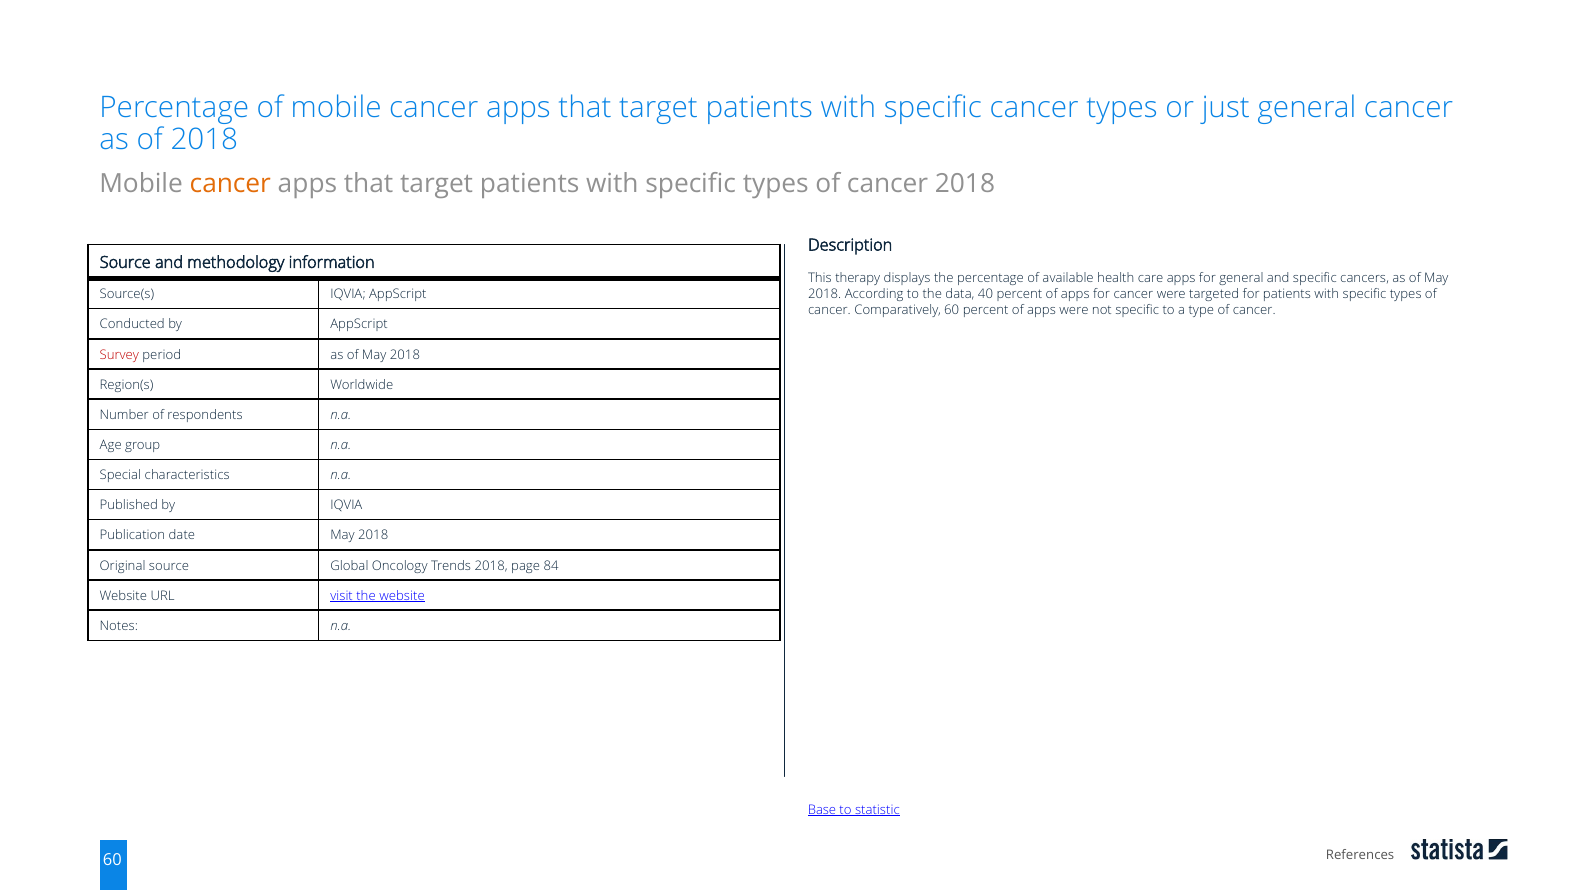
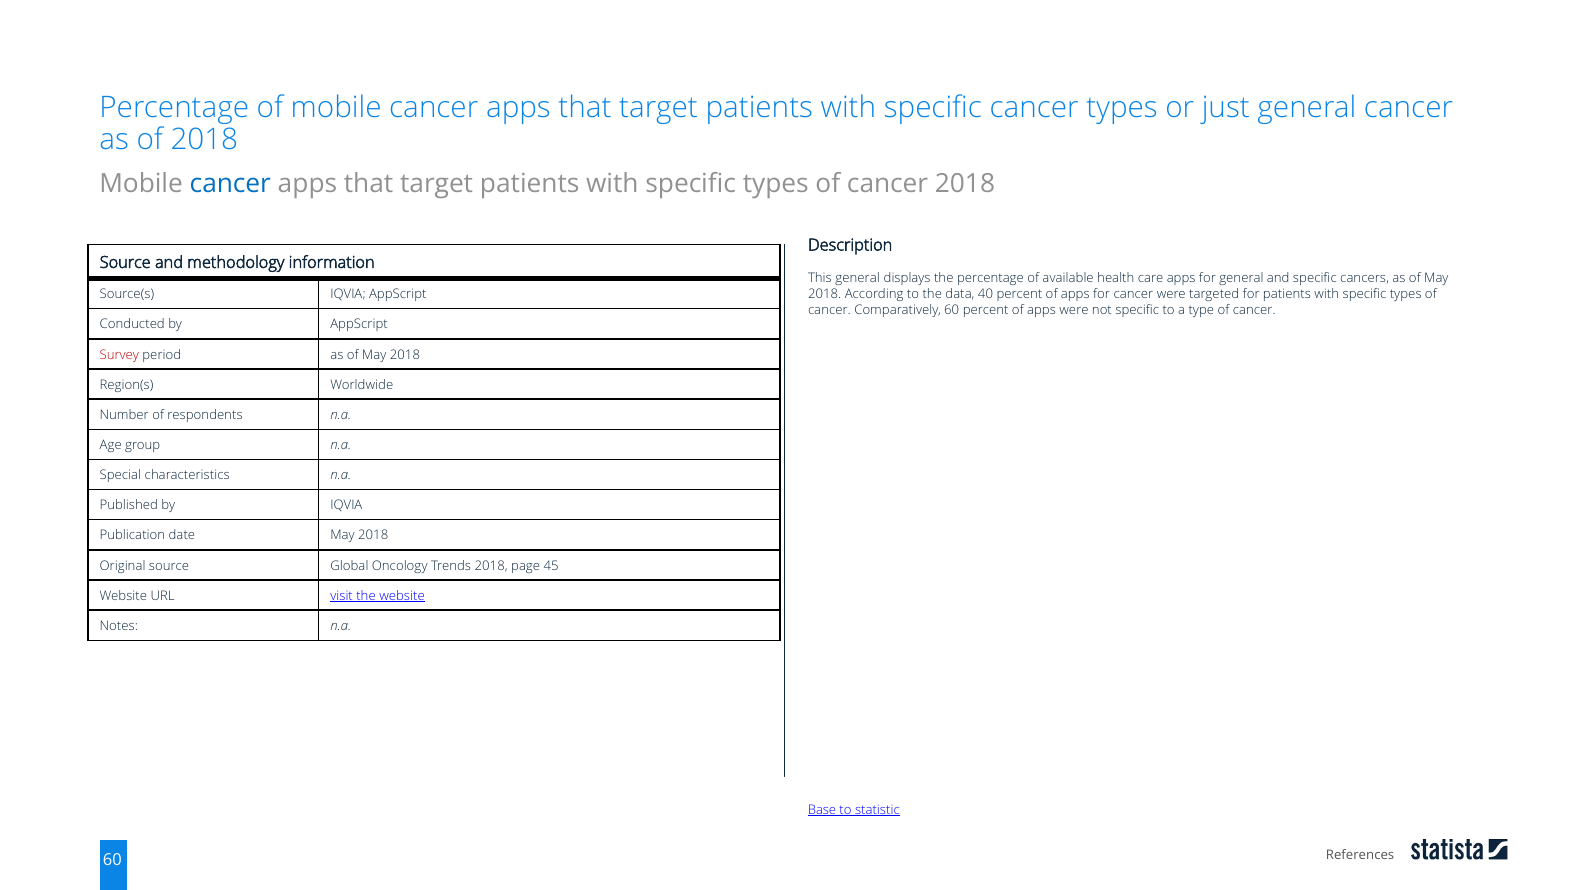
cancer at (230, 183) colour: orange -> blue
This therapy: therapy -> general
84: 84 -> 45
